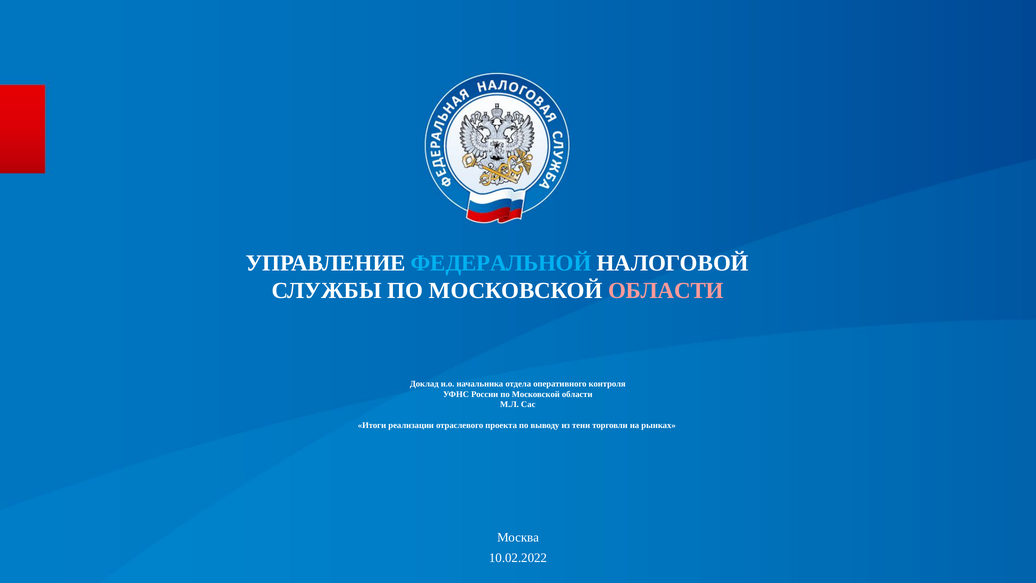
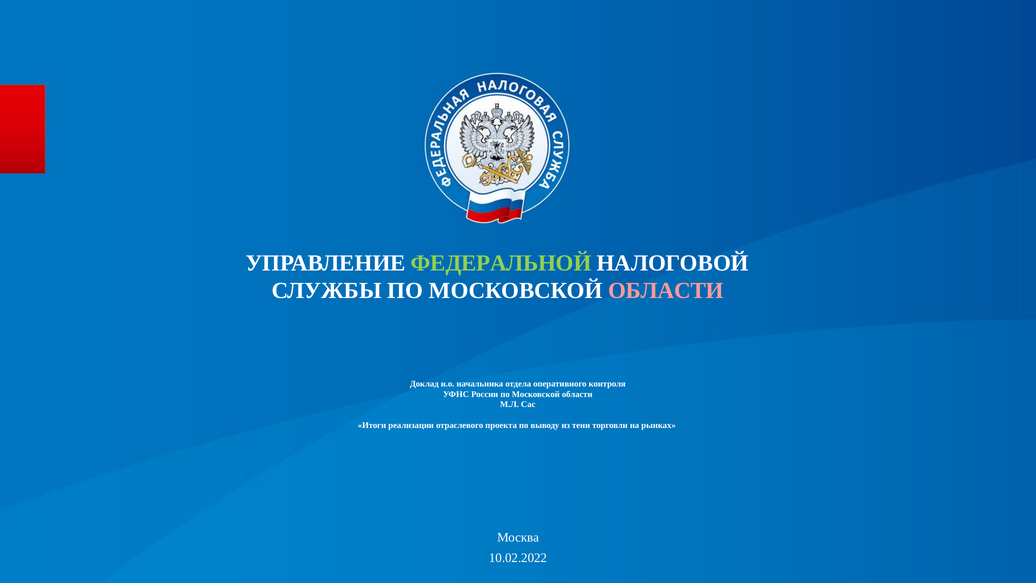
ФЕДЕРАЛЬНОЙ colour: light blue -> light green
